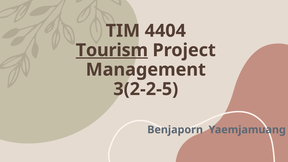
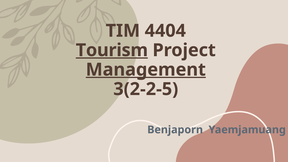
Management underline: none -> present
